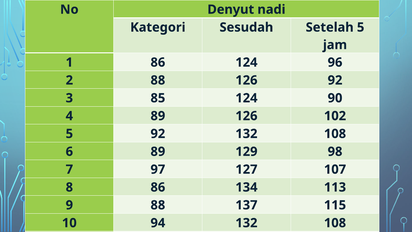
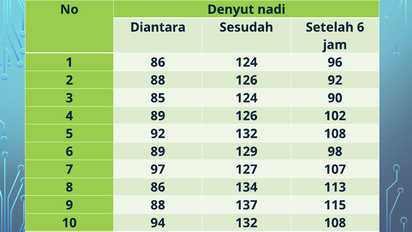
Kategori: Kategori -> Diantara
Setelah 5: 5 -> 6
